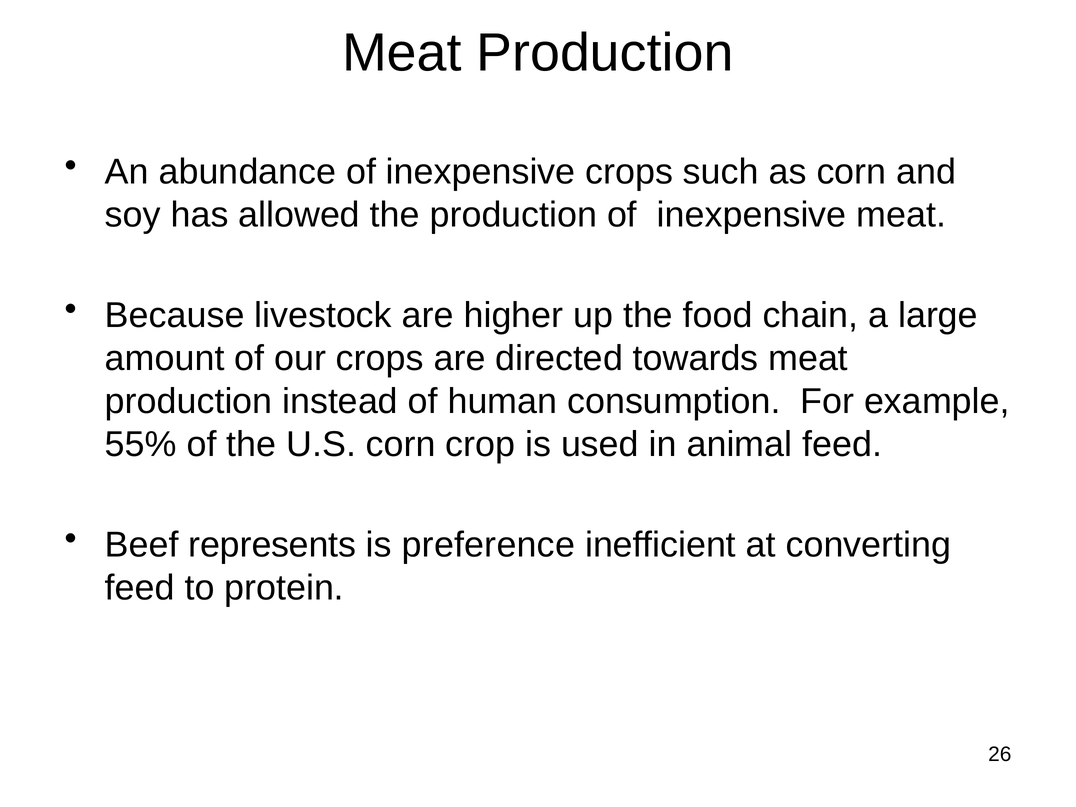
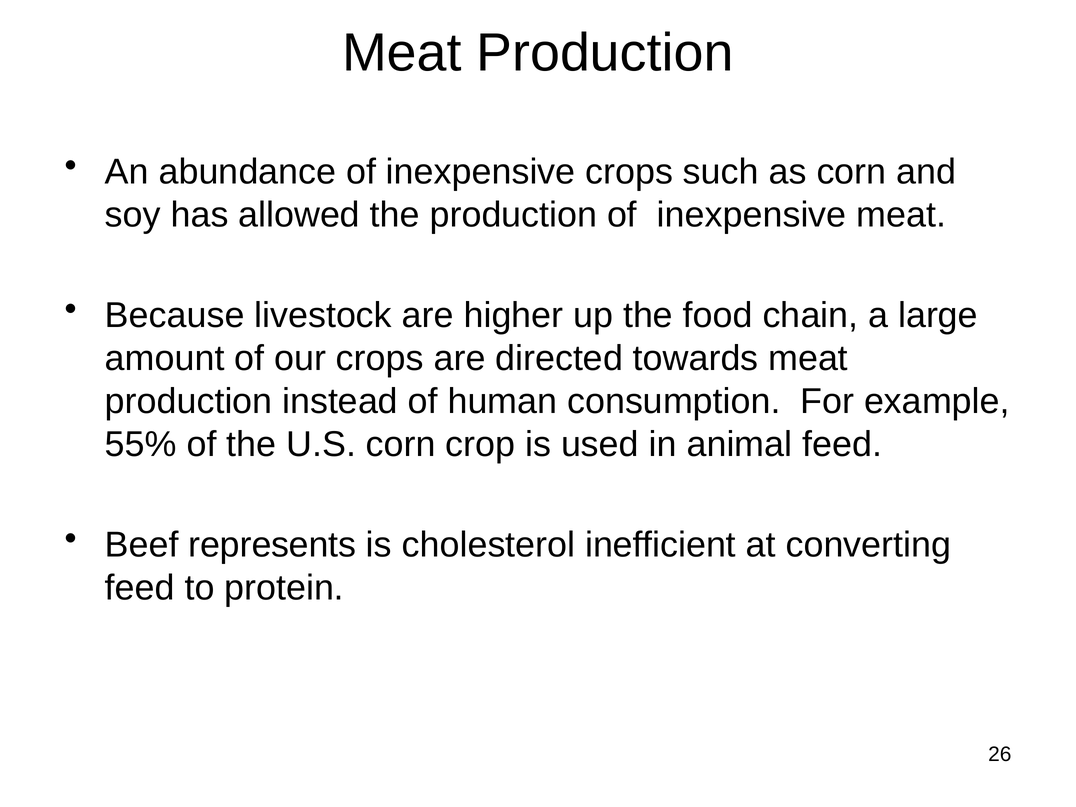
preference: preference -> cholesterol
